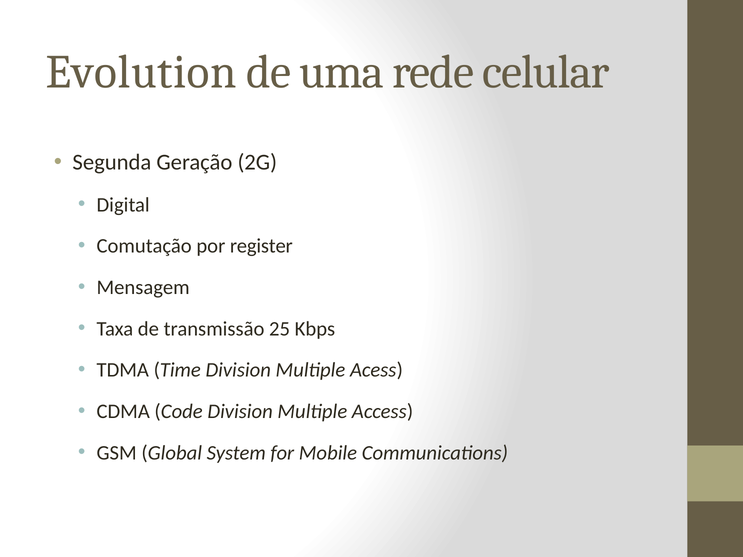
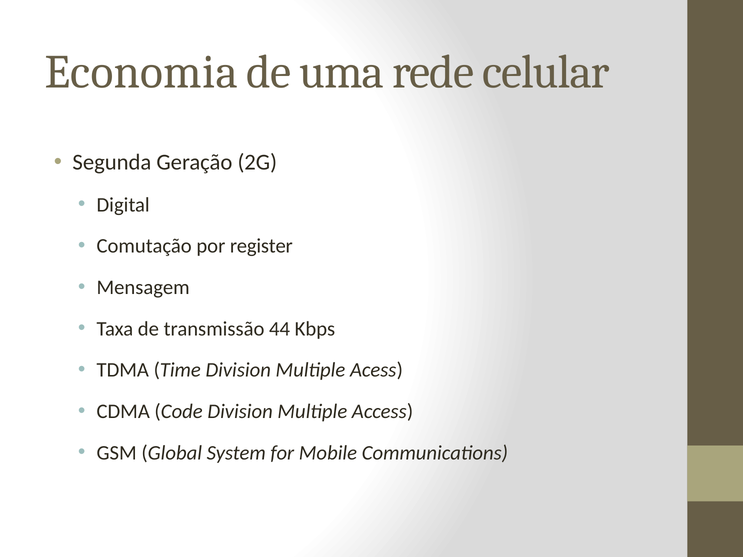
Evolution: Evolution -> Economia
25: 25 -> 44
